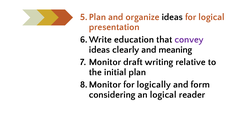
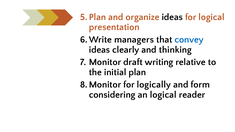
education: education -> managers
convey colour: purple -> blue
meaning: meaning -> thinking
